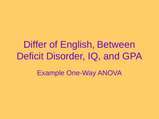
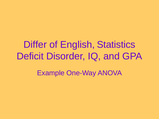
Between: Between -> Statistics
